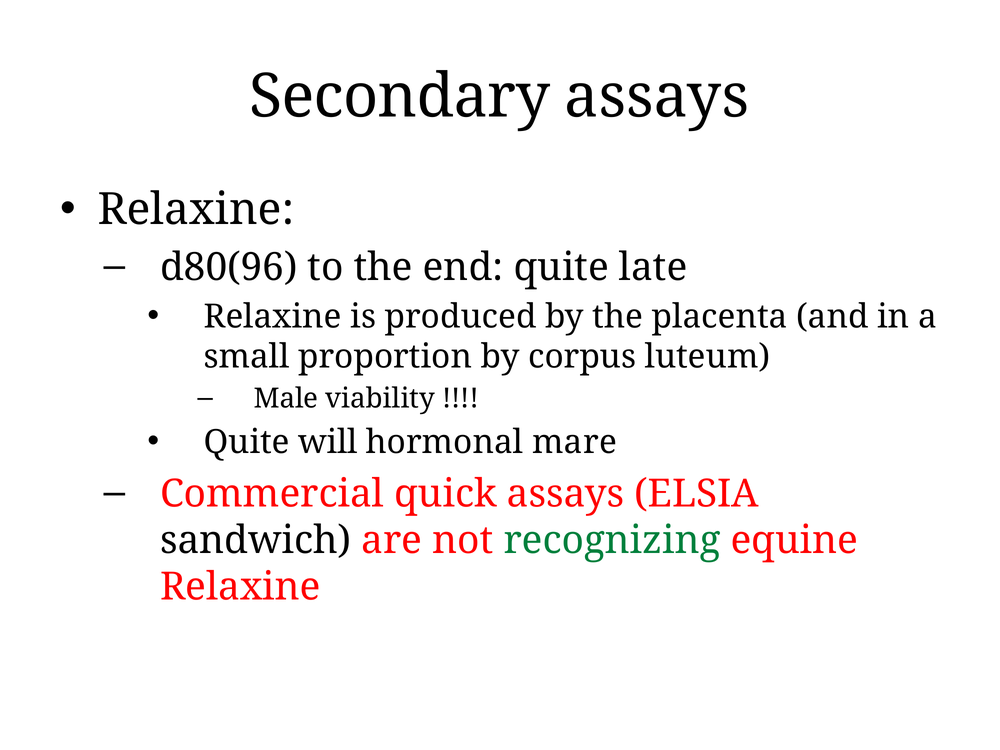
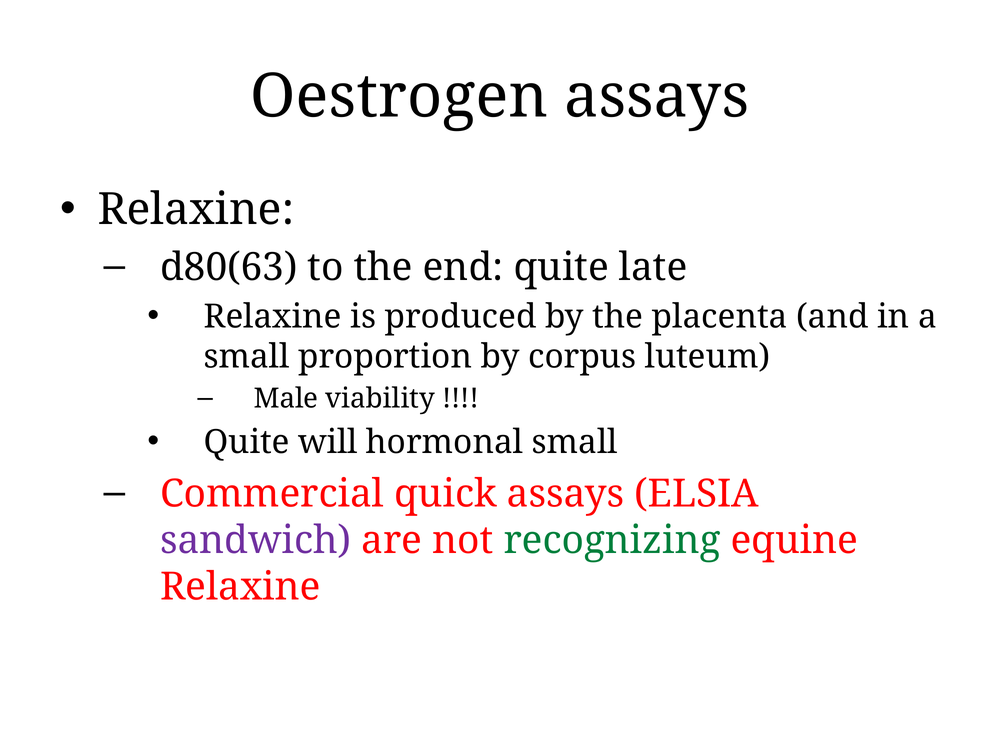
Secondary: Secondary -> Oestrogen
d80(96: d80(96 -> d80(63
hormonal mare: mare -> small
sandwich colour: black -> purple
